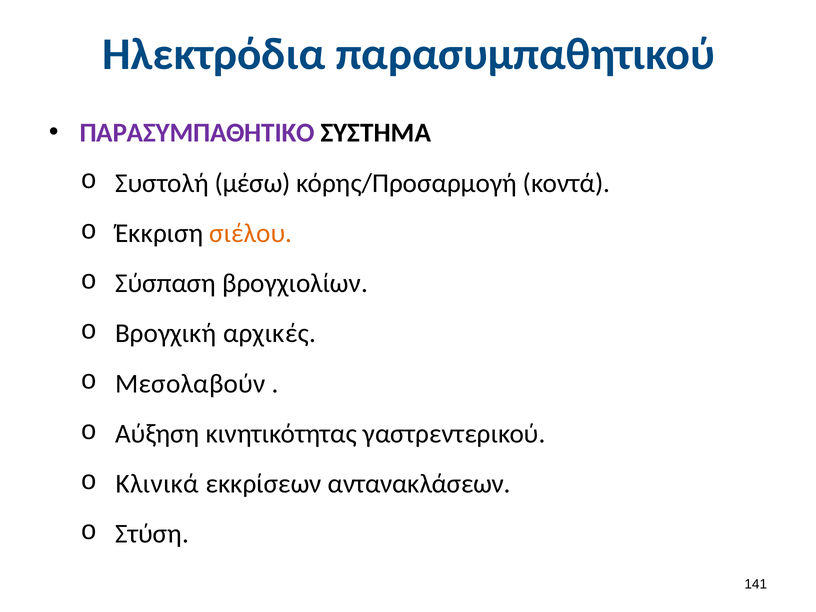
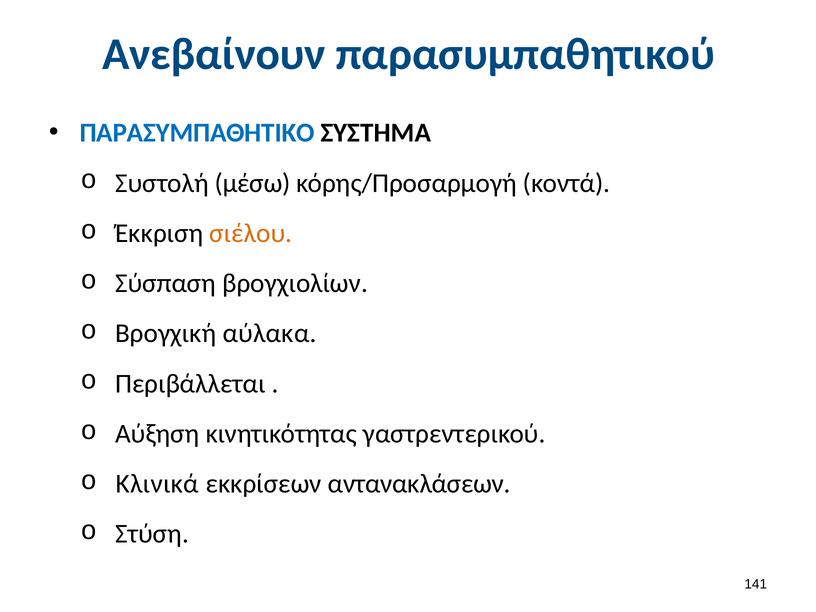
Ηλεκτρόδια: Ηλεκτρόδια -> Ανεβαίνουν
ΠΑΡΑΣΥΜΠΑΘΗΤΙΚΟ colour: purple -> blue
αρχικές: αρχικές -> αύλακα
Μεσολαβούν: Μεσολαβούν -> Περιβάλλεται
